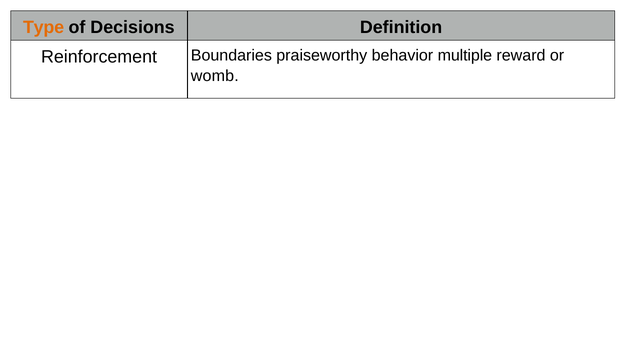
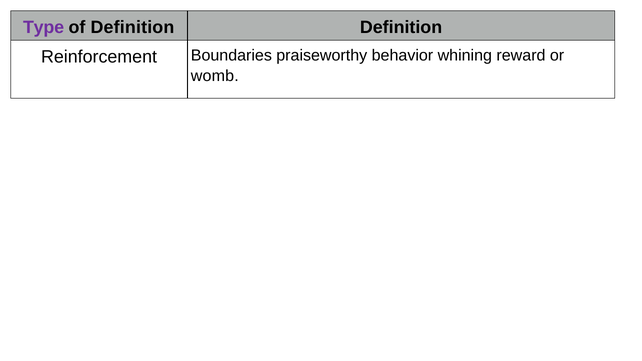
Type colour: orange -> purple
of Decisions: Decisions -> Definition
multiple: multiple -> whining
